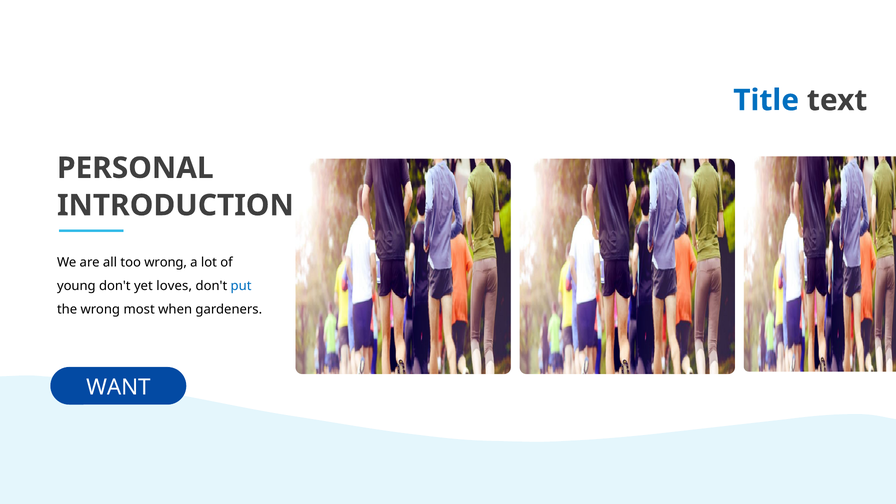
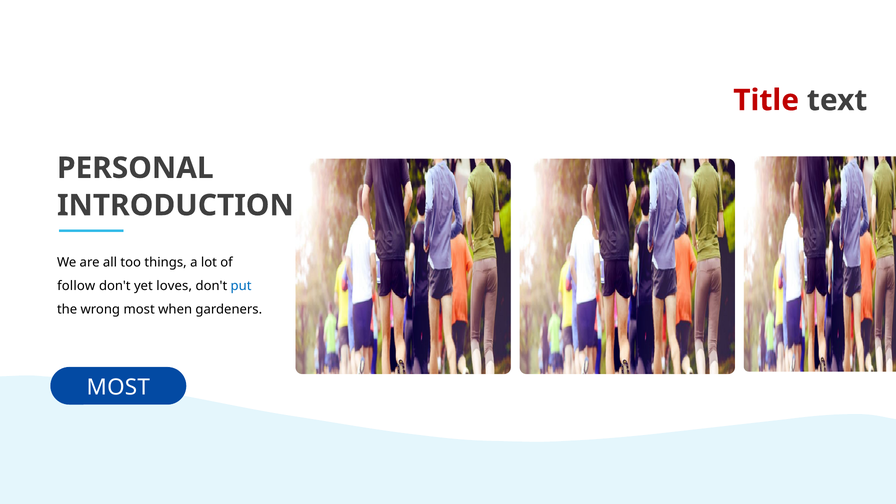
Title colour: blue -> red
too wrong: wrong -> things
young: young -> follow
WANT at (118, 387): WANT -> MOST
